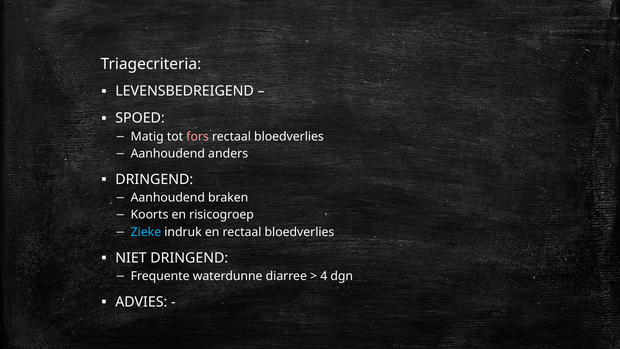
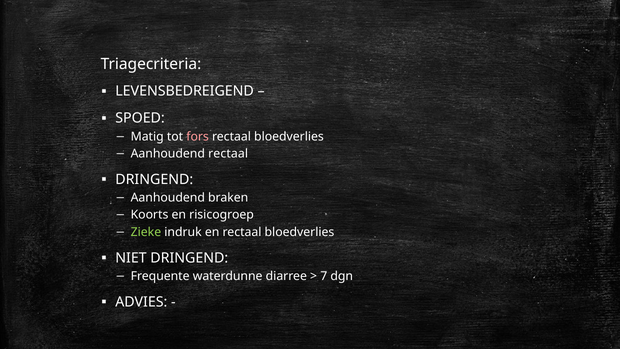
Aanhoudend anders: anders -> rectaal
Zieke colour: light blue -> light green
4: 4 -> 7
